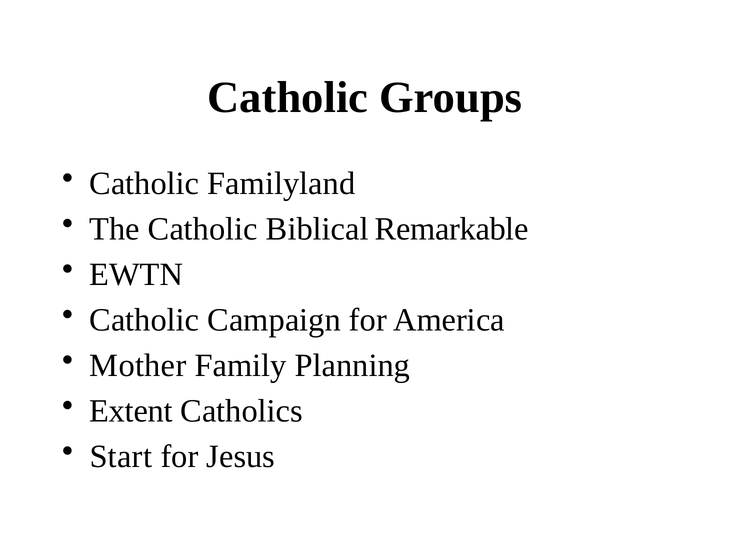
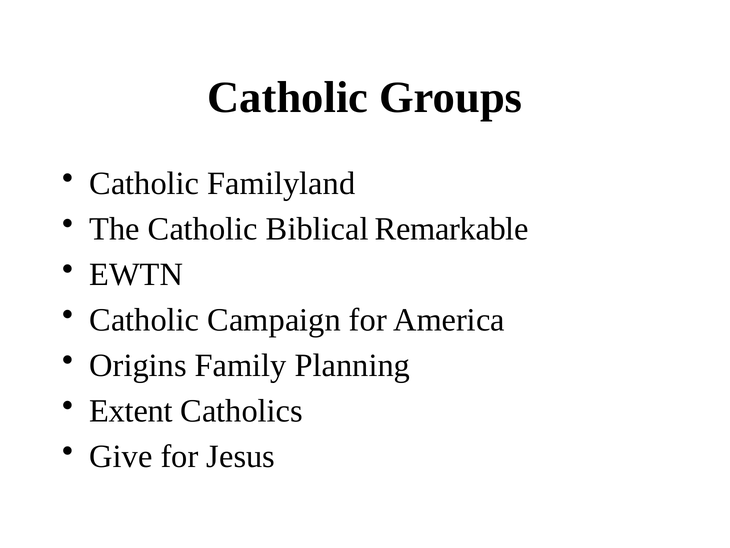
Mother: Mother -> Origins
Start: Start -> Give
